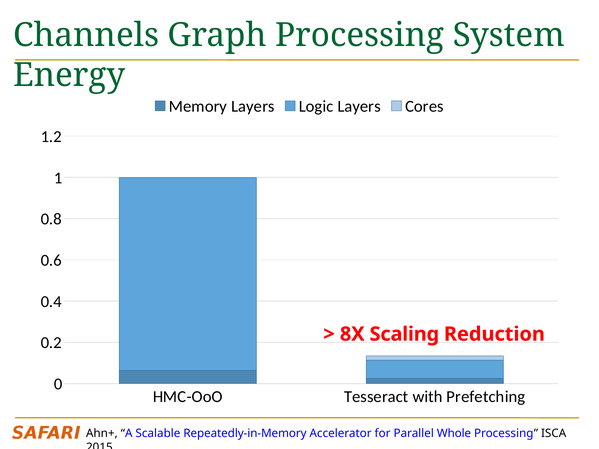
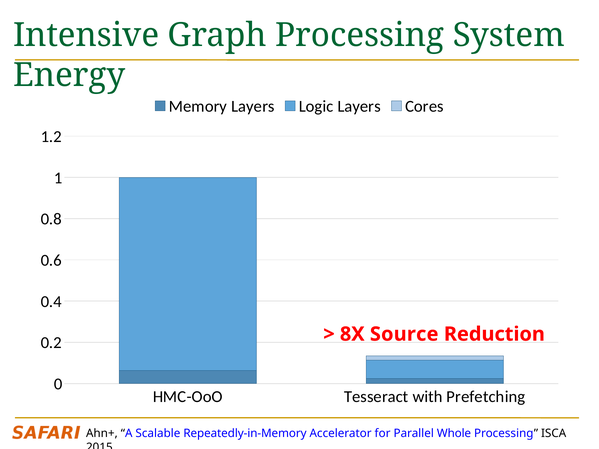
Channels: Channels -> Intensive
Scaling: Scaling -> Source
